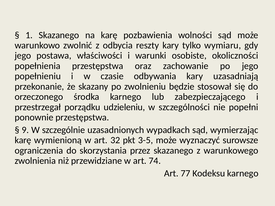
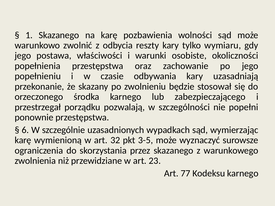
udzieleniu: udzieleniu -> pozwalają
9: 9 -> 6
74: 74 -> 23
